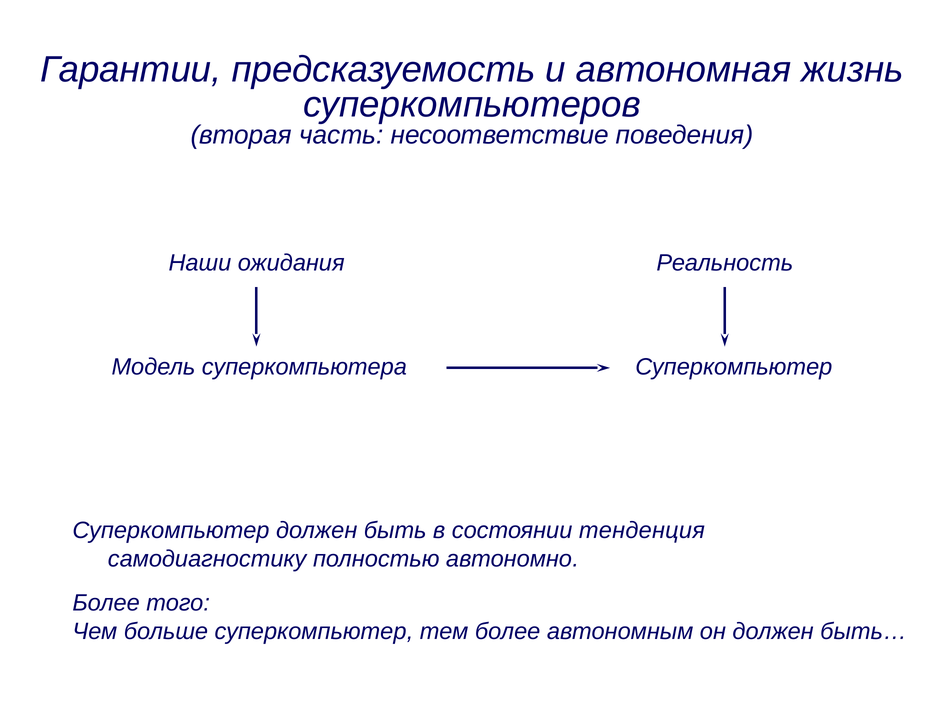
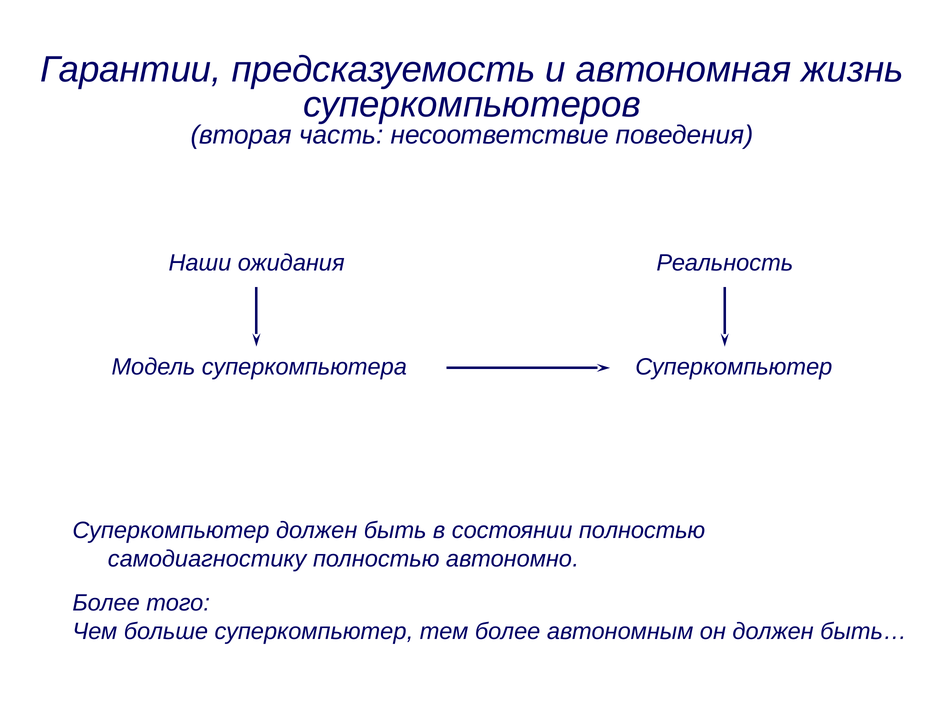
состоянии тенденция: тенденция -> полностью
